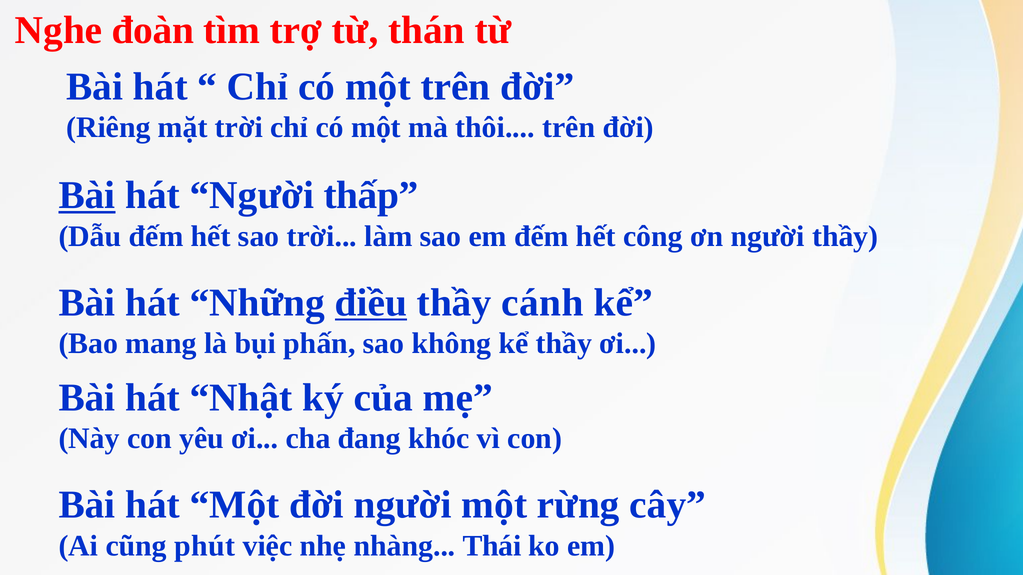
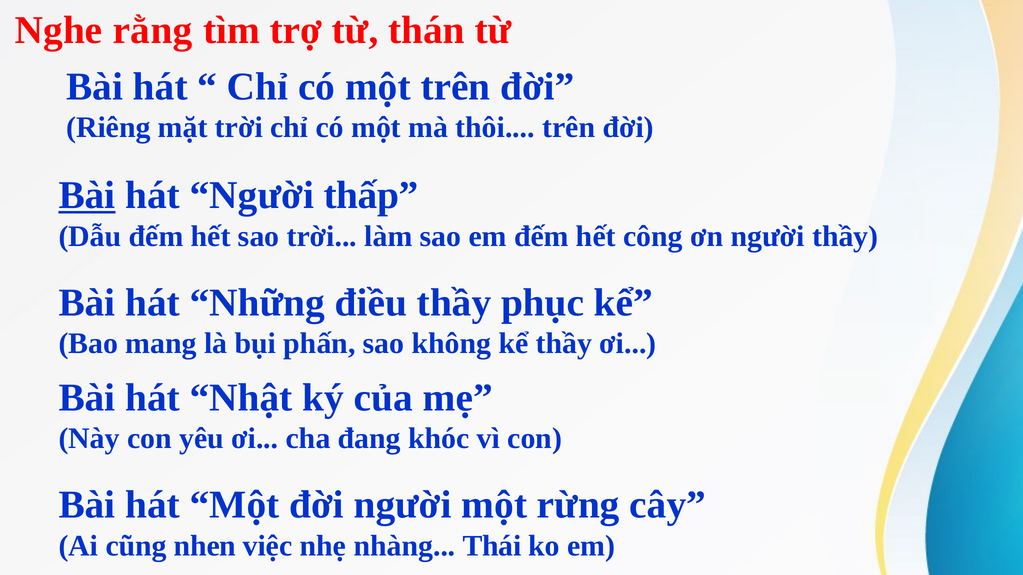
đoàn: đoàn -> rằng
điều underline: present -> none
cánh: cánh -> phục
phút: phút -> nhen
